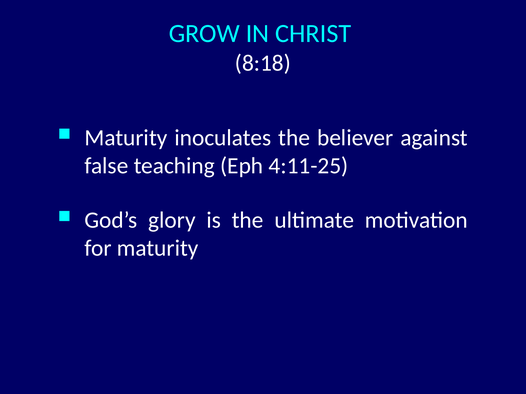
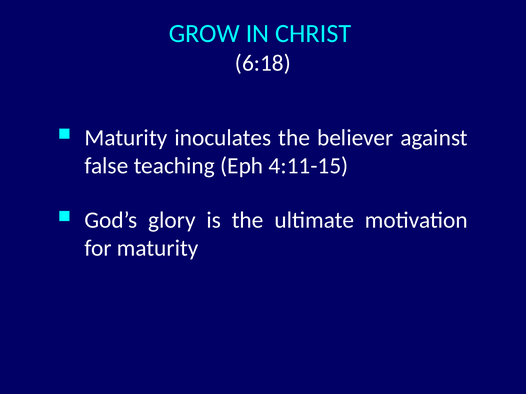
8:18: 8:18 -> 6:18
4:11-25: 4:11-25 -> 4:11-15
